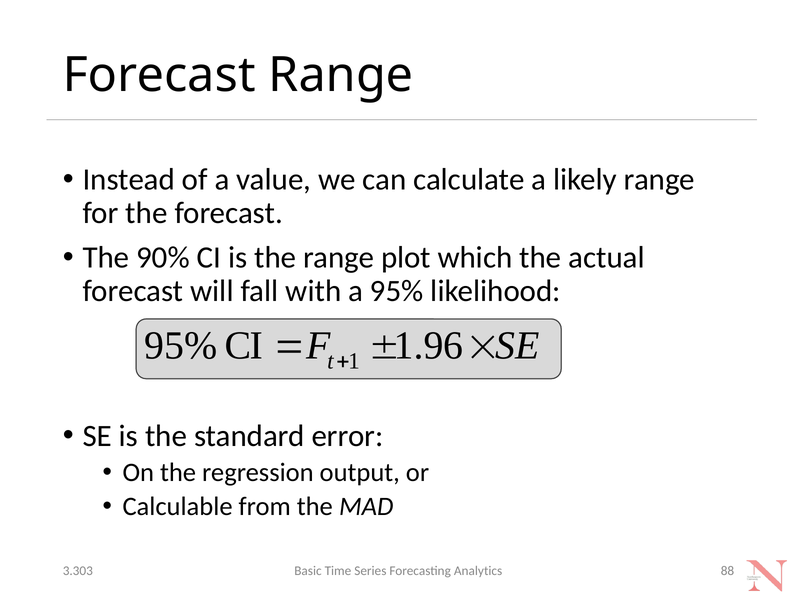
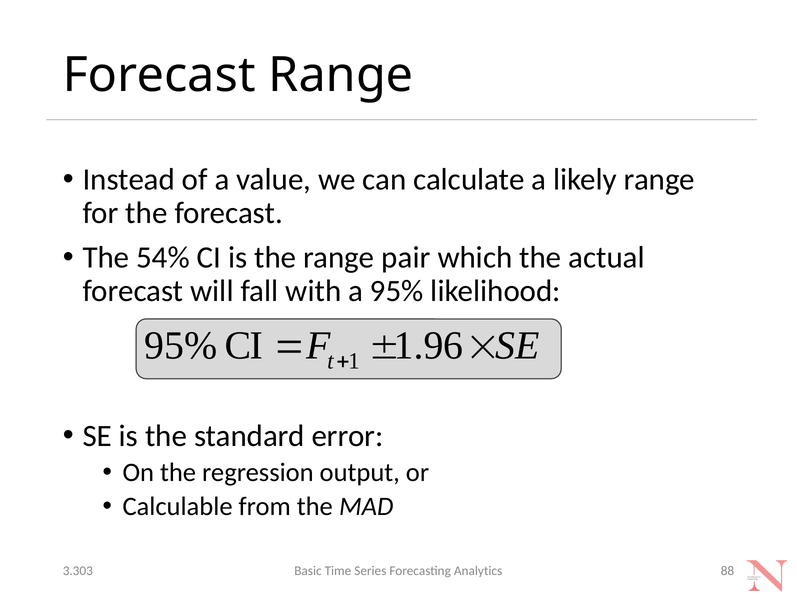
90%: 90% -> 54%
plot: plot -> pair
